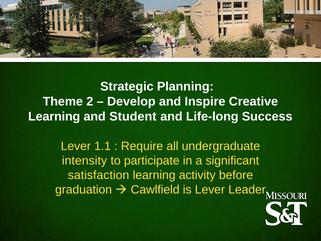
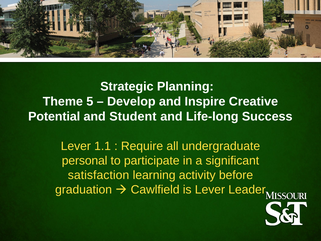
2: 2 -> 5
Learning at (54, 116): Learning -> Potential
intensity: intensity -> personal
